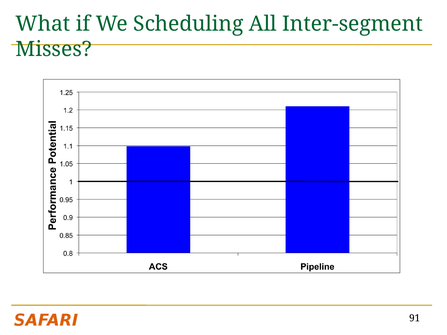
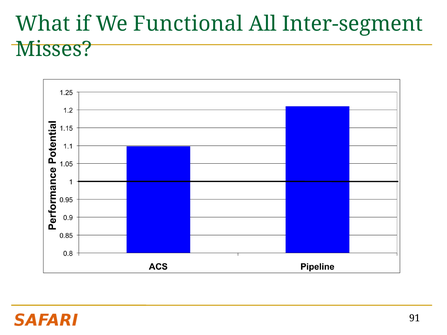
Scheduling: Scheduling -> Functional
